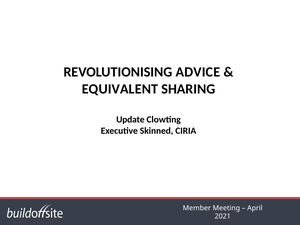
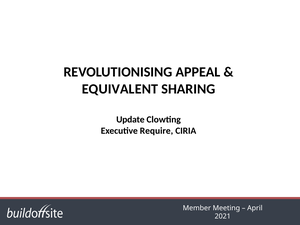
ADVICE: ADVICE -> APPEAL
Skinned: Skinned -> Require
